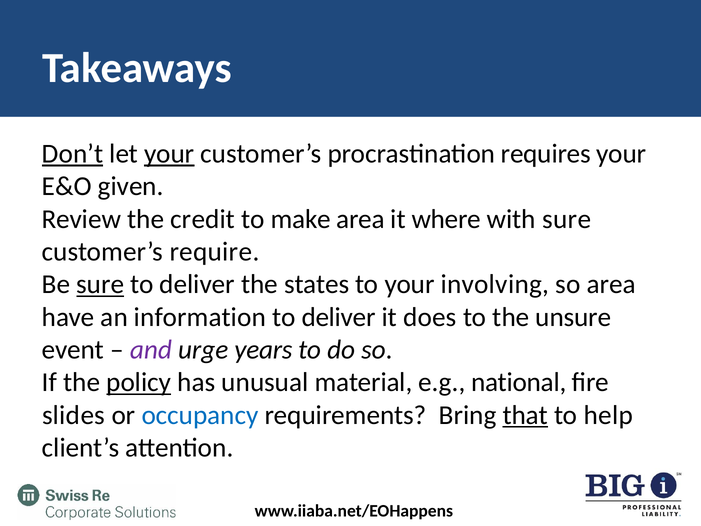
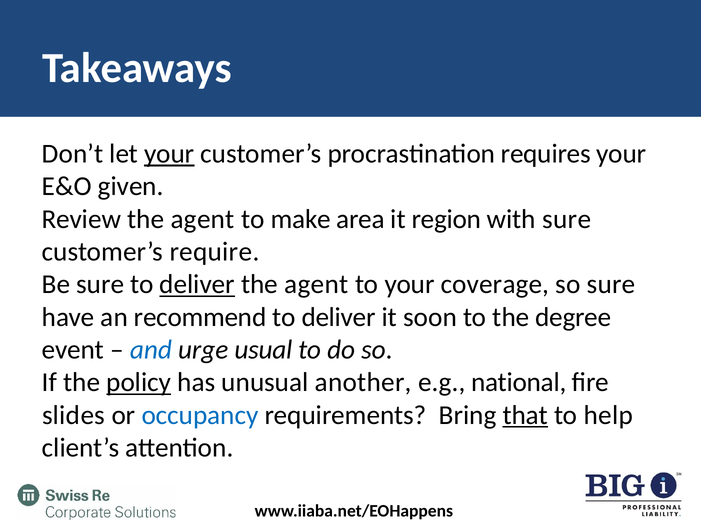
Don’t underline: present -> none
Review the credit: credit -> agent
where: where -> region
sure at (100, 284) underline: present -> none
deliver at (197, 284) underline: none -> present
states at (317, 284): states -> agent
involving: involving -> coverage
so area: area -> sure
information: information -> recommend
does: does -> soon
unsure: unsure -> degree
and colour: purple -> blue
years: years -> usual
material: material -> another
